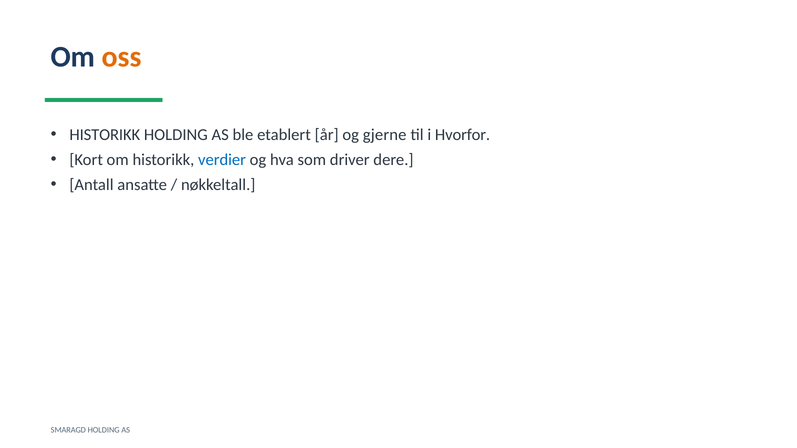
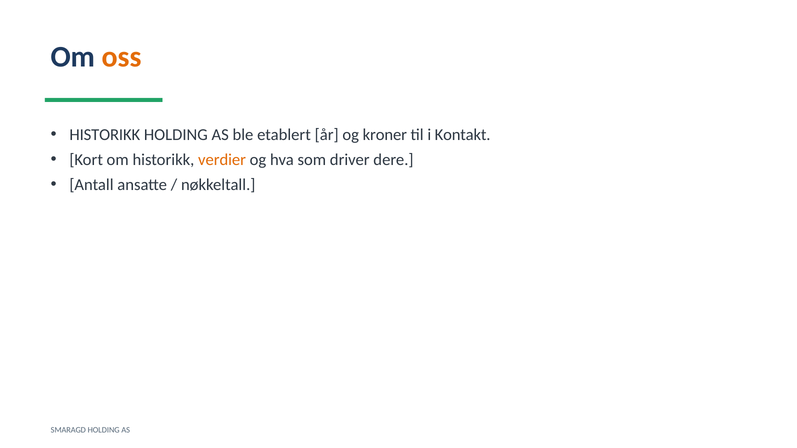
gjerne: gjerne -> kroner
Hvorfor: Hvorfor -> Kontakt
verdier colour: blue -> orange
